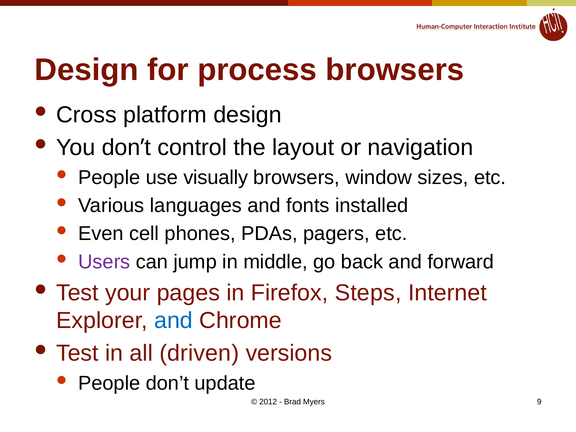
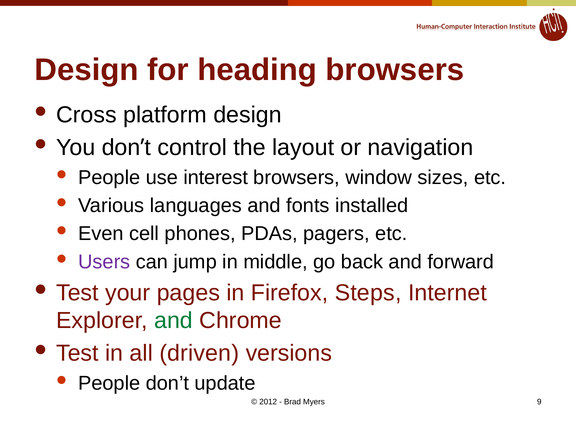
process: process -> heading
visually: visually -> interest
and at (174, 321) colour: blue -> green
